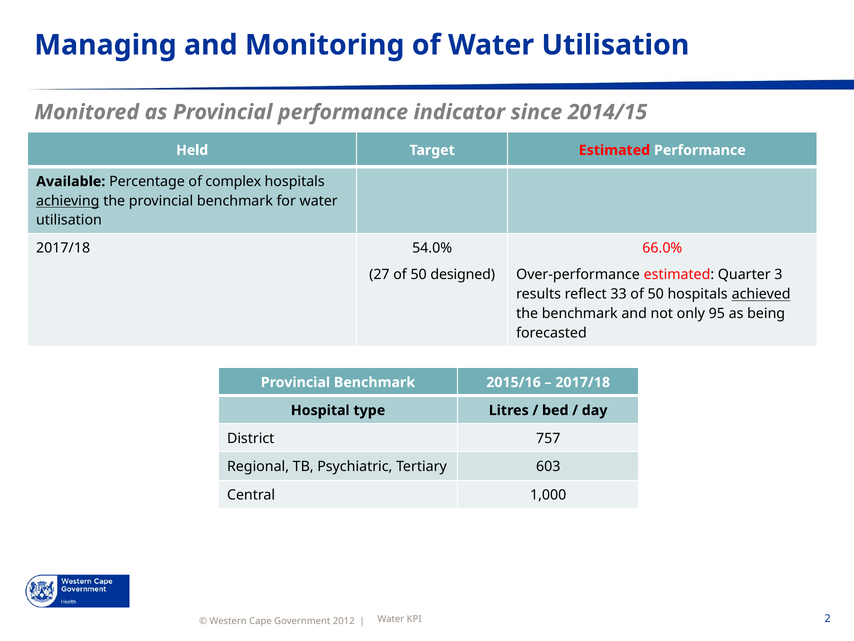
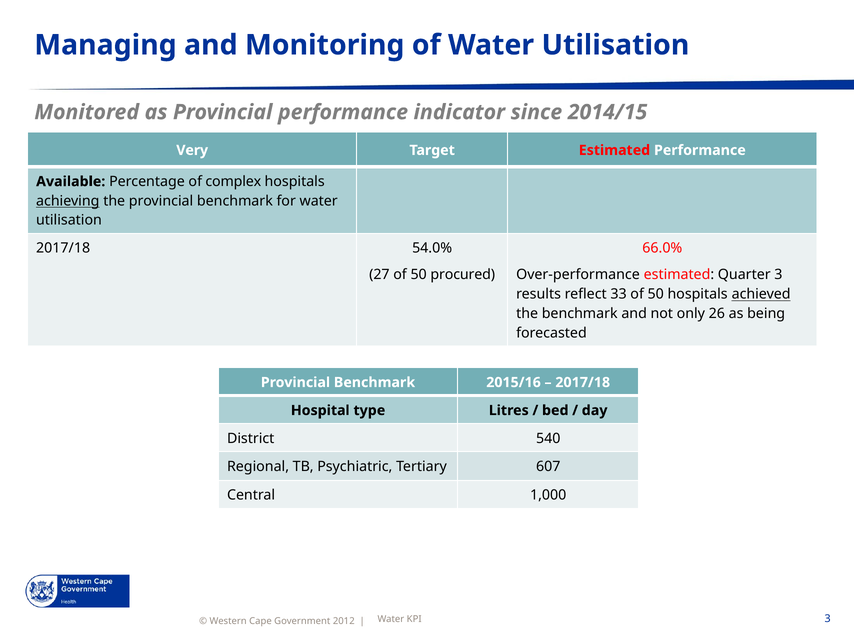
Held: Held -> Very
designed: designed -> procured
95: 95 -> 26
757: 757 -> 540
603: 603 -> 607
2 at (828, 618): 2 -> 3
